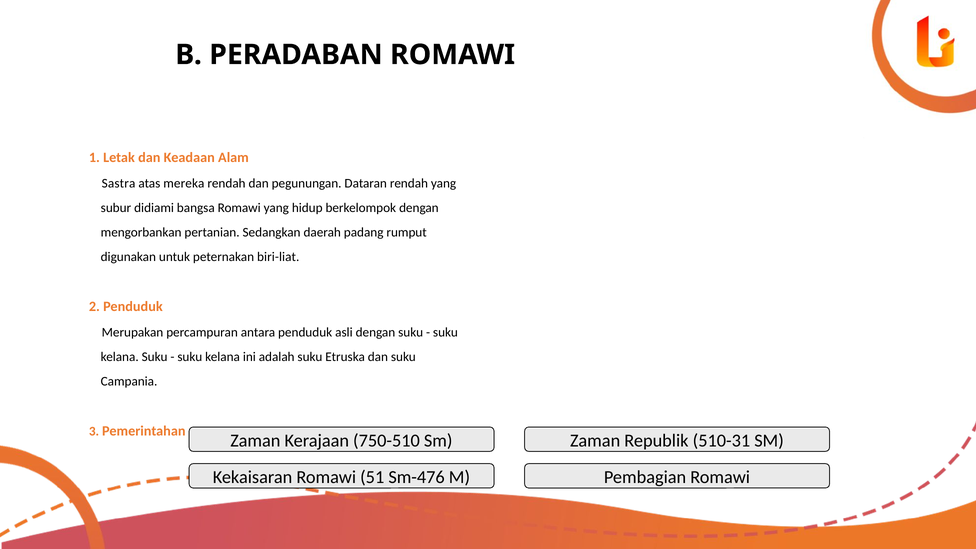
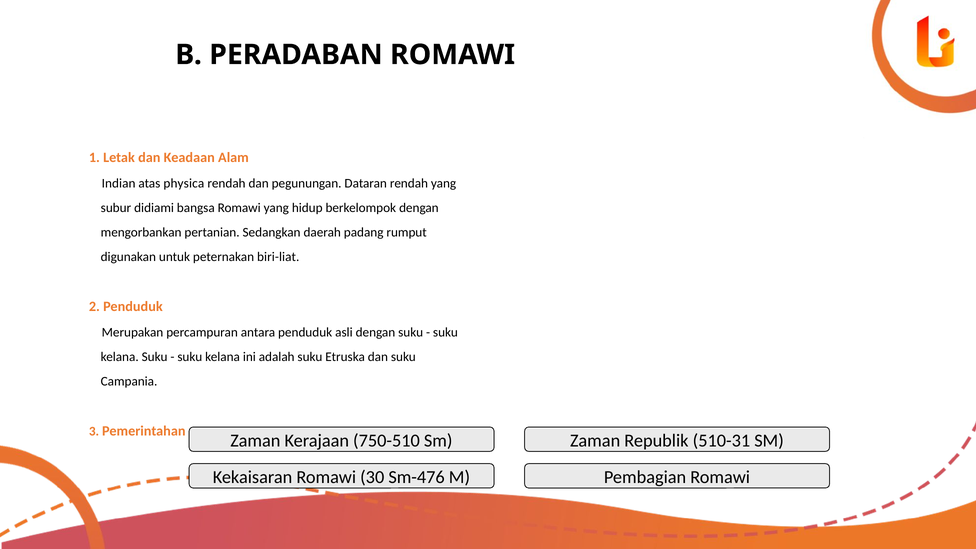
Sastra: Sastra -> Indian
mereka: mereka -> physica
51: 51 -> 30
